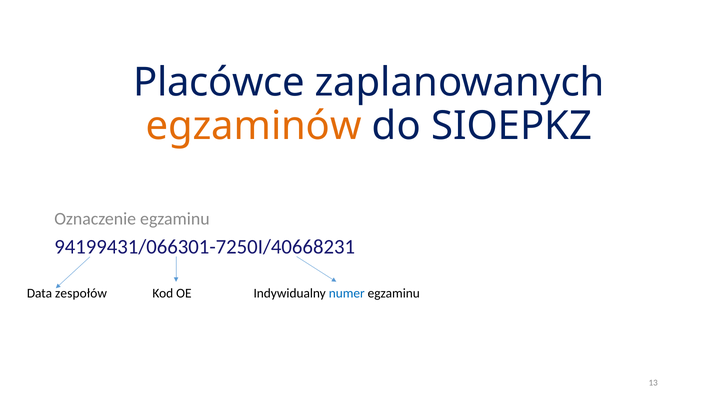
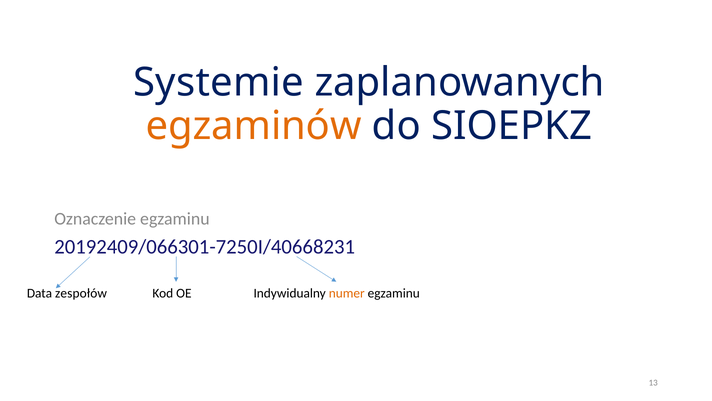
Placówce: Placówce -> Systemie
94199431/066301-7250I/40668231: 94199431/066301-7250I/40668231 -> 20192409/066301-7250I/40668231
numer colour: blue -> orange
